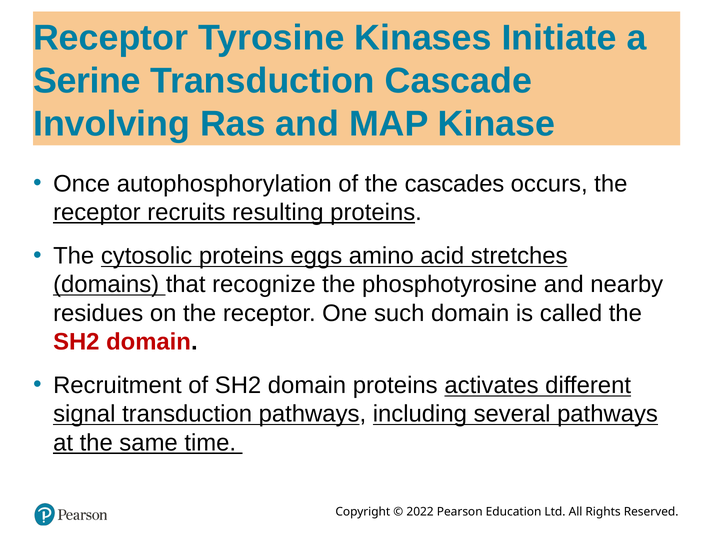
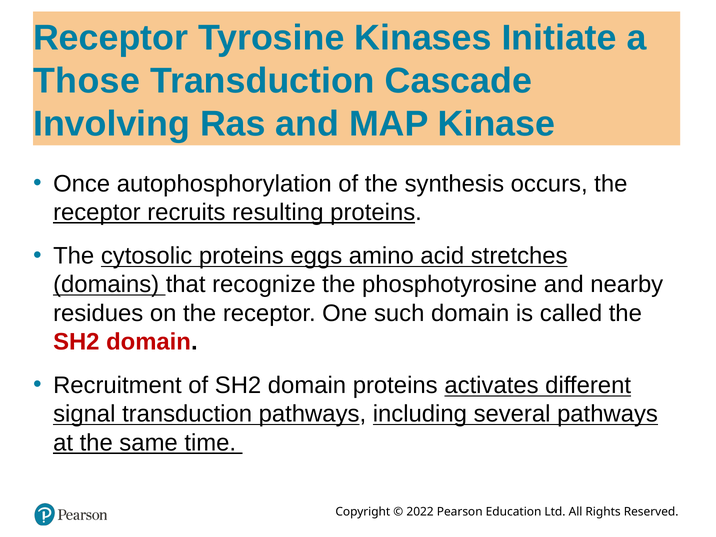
Serine: Serine -> Those
cascades: cascades -> synthesis
